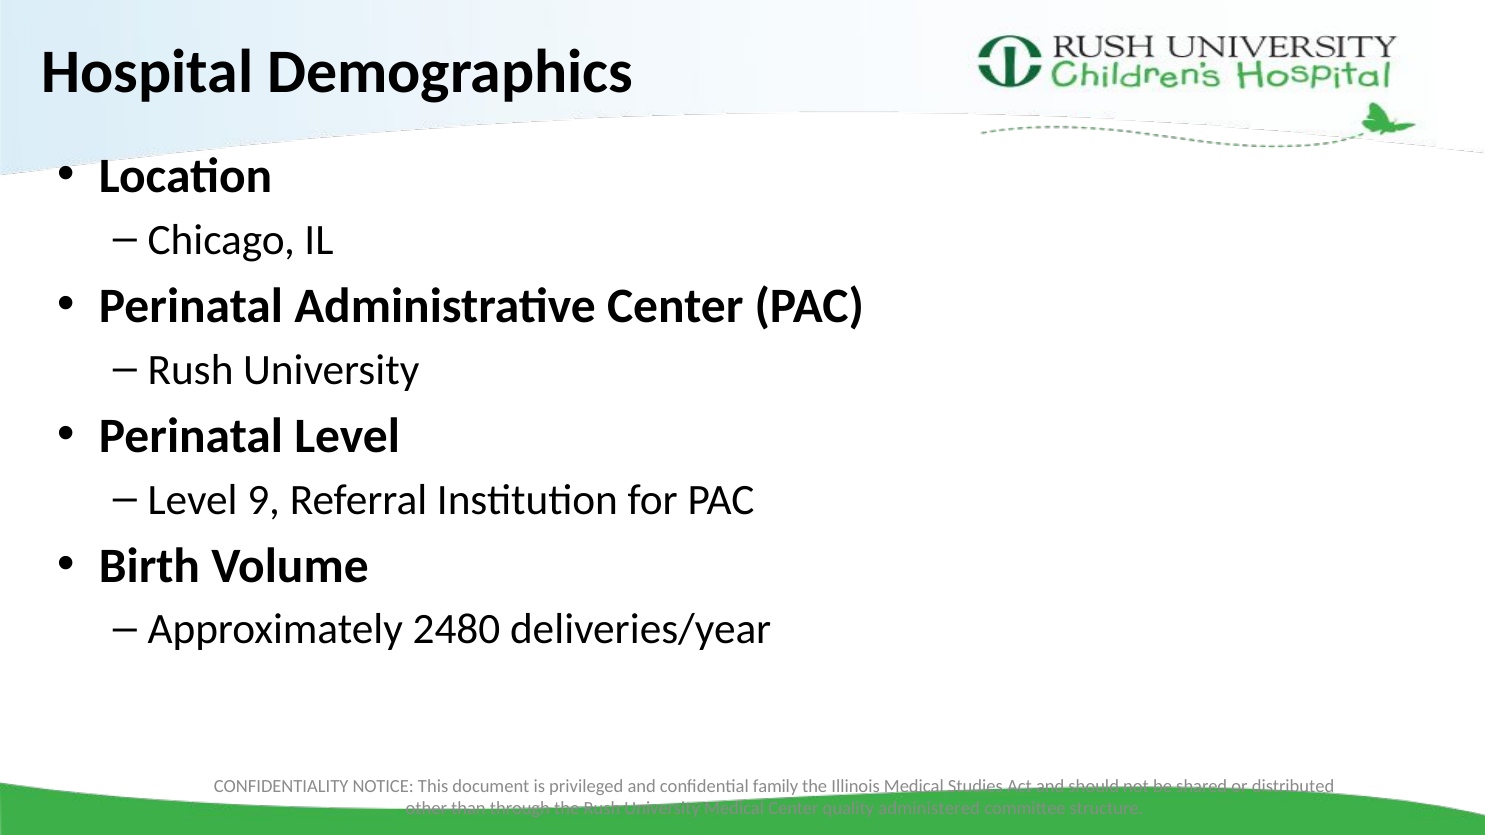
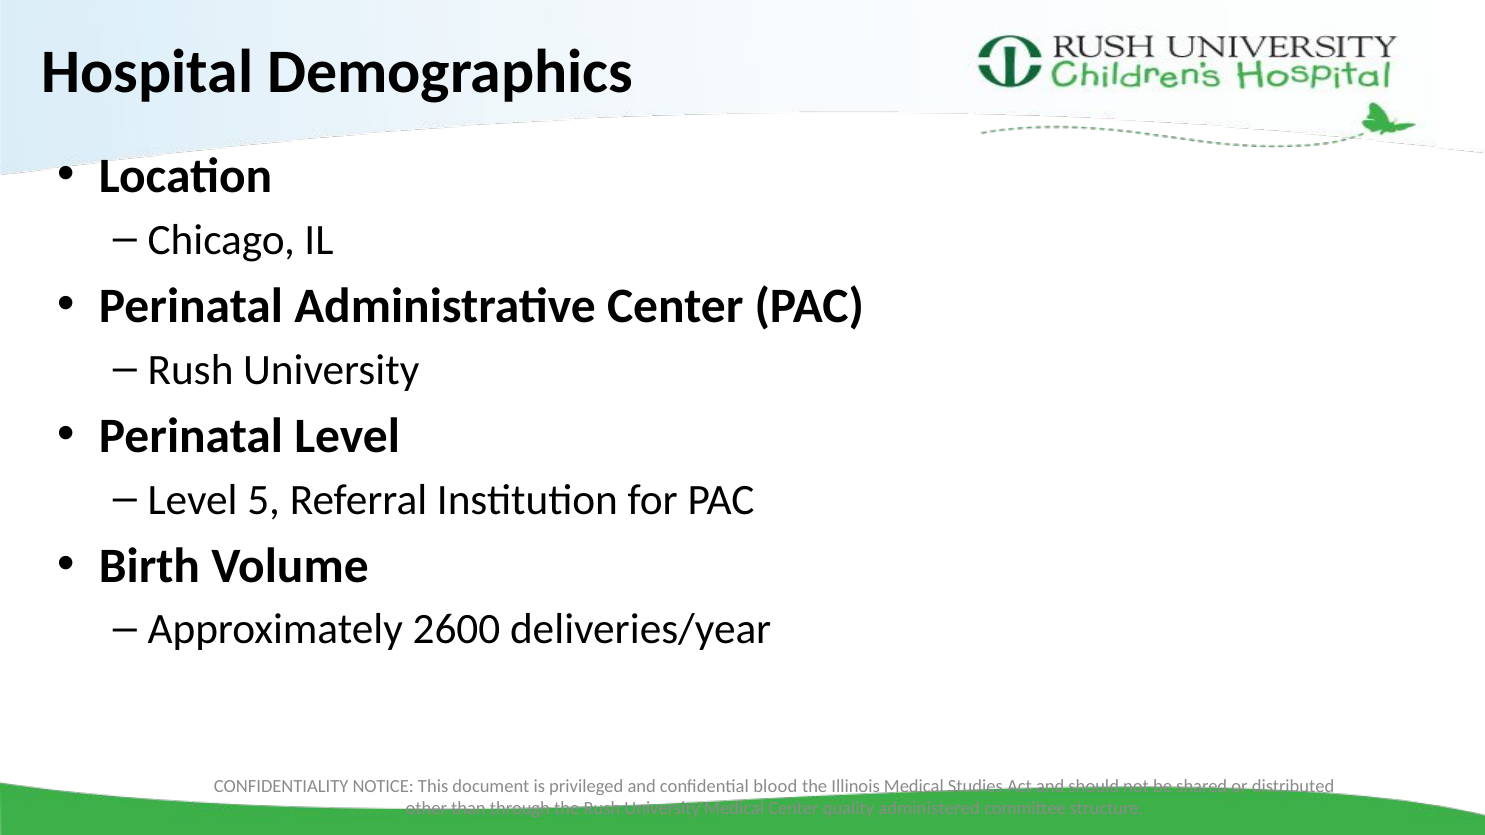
9: 9 -> 5
2480: 2480 -> 2600
family: family -> blood
